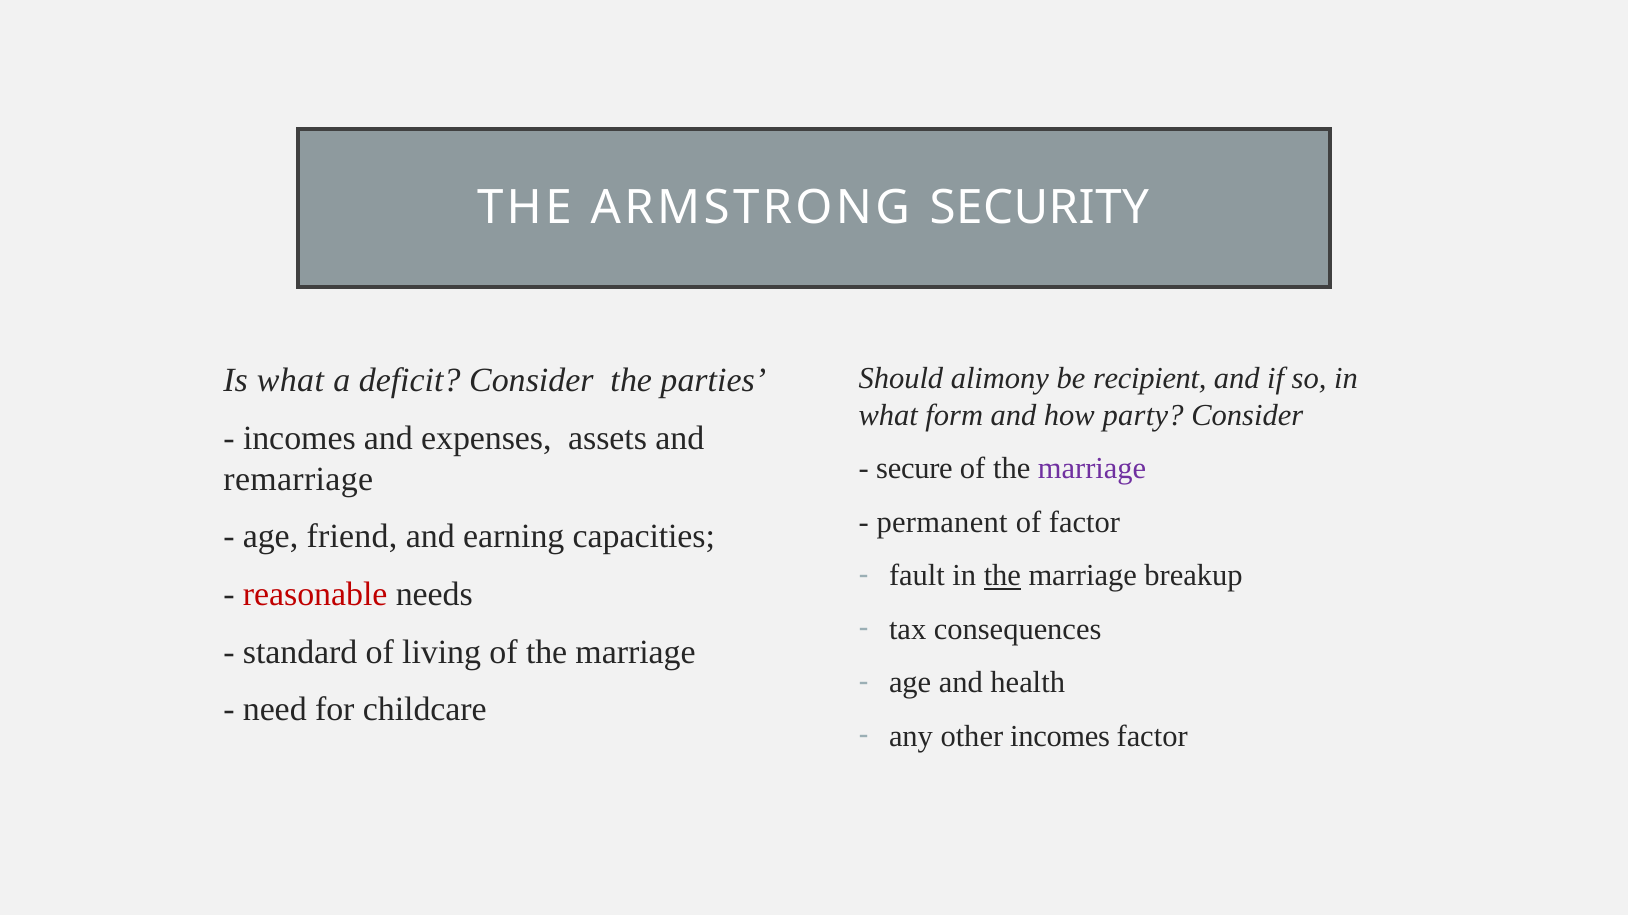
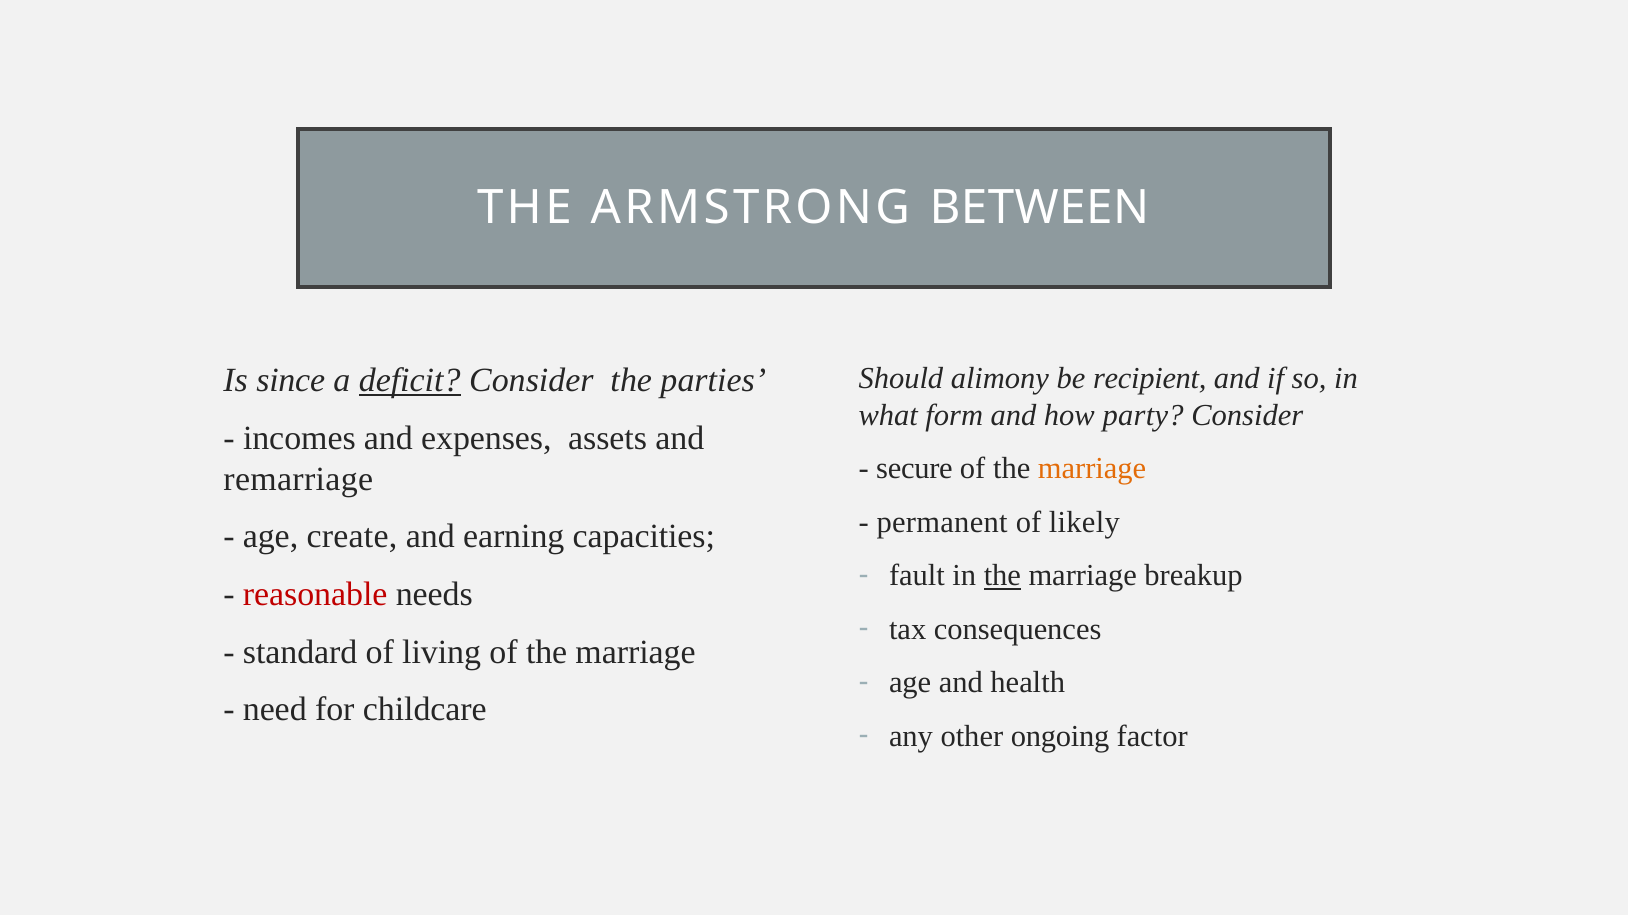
SECURITY: SECURITY -> BETWEEN
Is what: what -> since
deficit underline: none -> present
marriage at (1092, 469) colour: purple -> orange
of factor: factor -> likely
friend: friend -> create
other incomes: incomes -> ongoing
